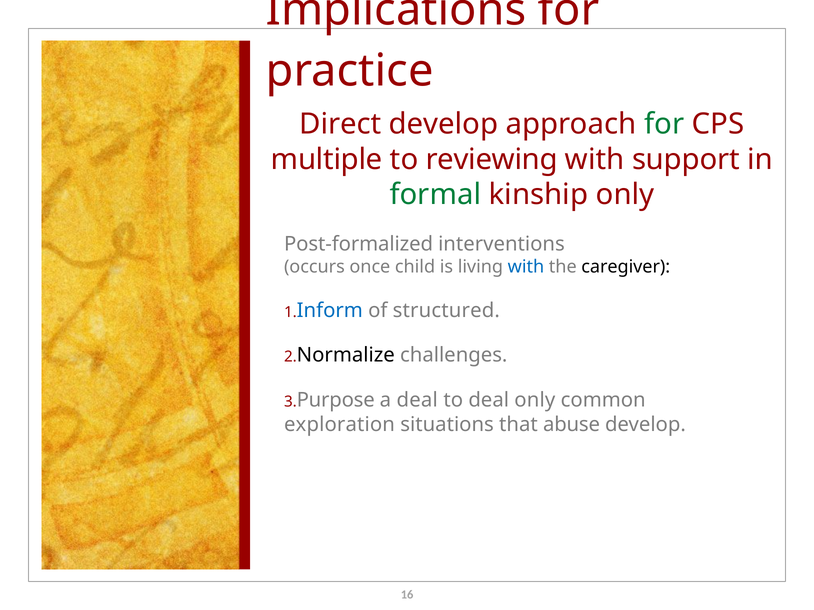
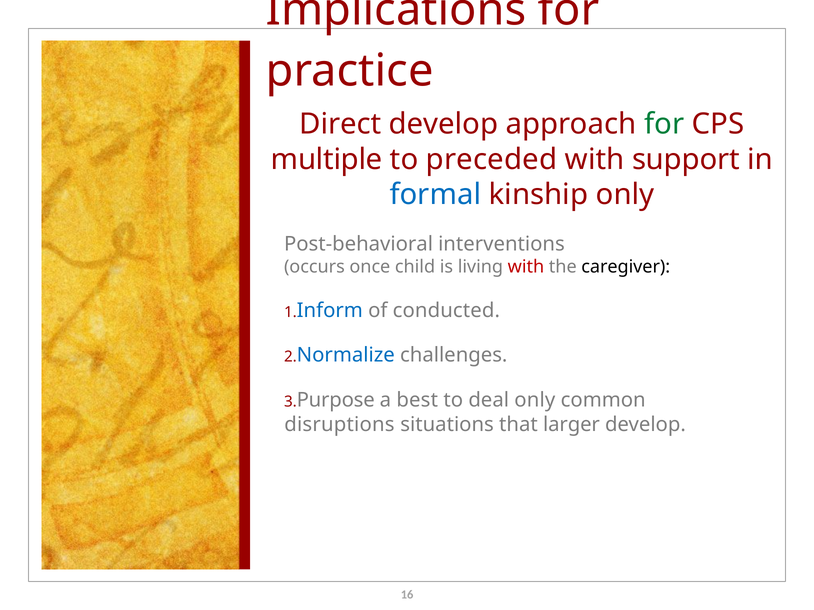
reviewing: reviewing -> preceded
formal colour: green -> blue
Post-formalized: Post-formalized -> Post-behavioral
with at (526, 267) colour: blue -> red
structured: structured -> conducted
Normalize colour: black -> blue
a deal: deal -> best
exploration: exploration -> disruptions
abuse: abuse -> larger
